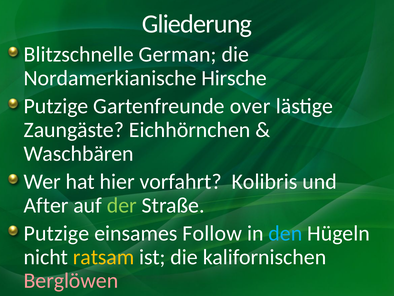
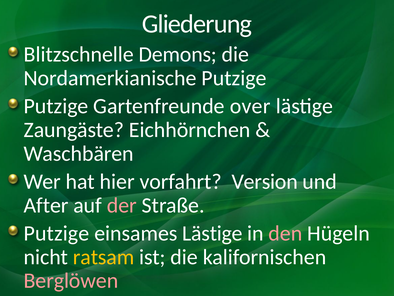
German: German -> Demons
Nordamerkianische Hirsche: Hirsche -> Putzige
Kolibris: Kolibris -> Version
der colour: light green -> pink
einsames Follow: Follow -> Lästige
den colour: light blue -> pink
